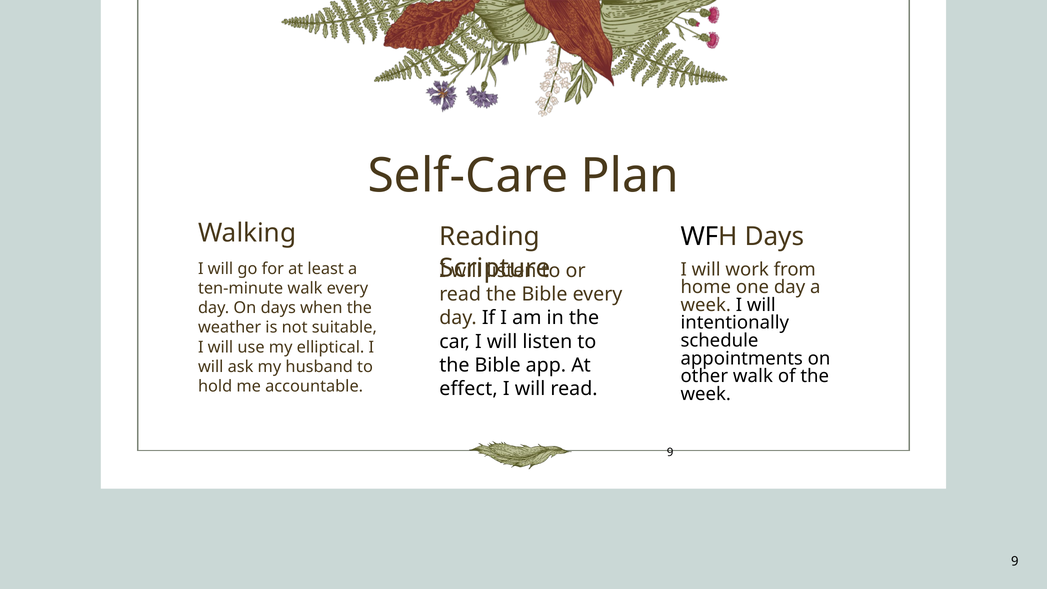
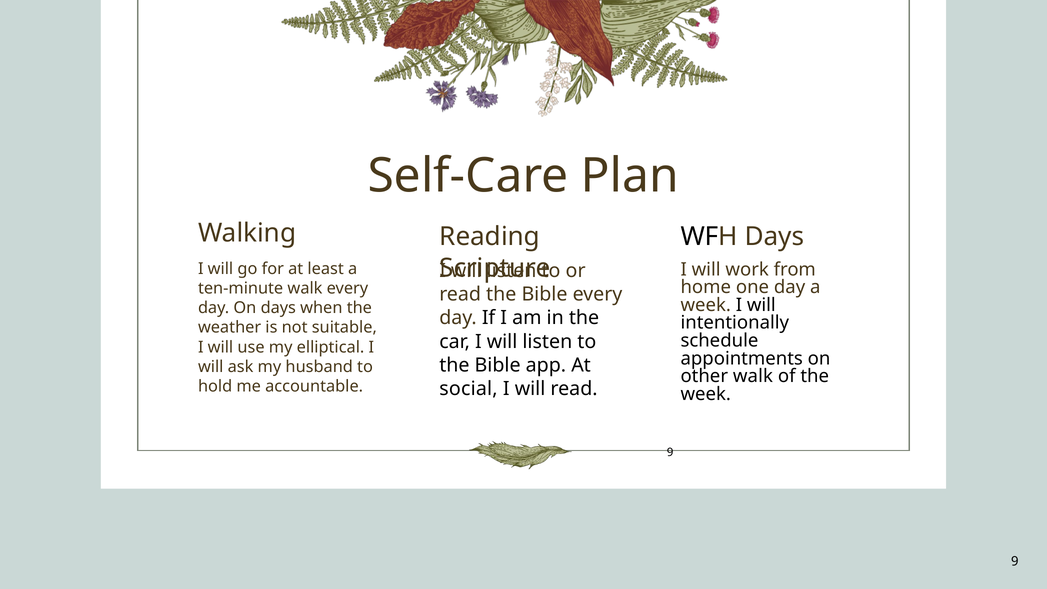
effect: effect -> social
